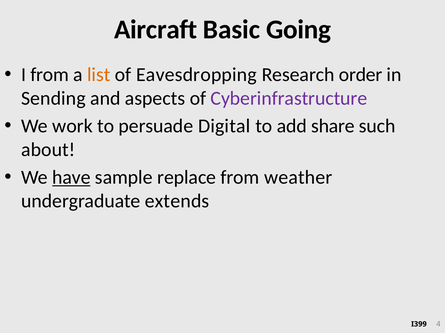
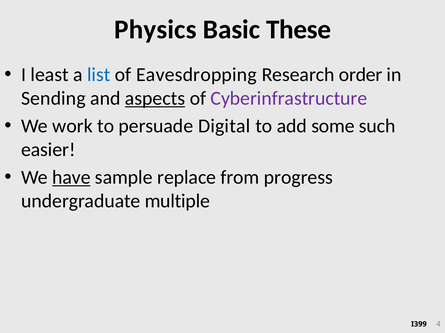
Aircraft: Aircraft -> Physics
Going: Going -> These
I from: from -> least
list colour: orange -> blue
aspects underline: none -> present
share: share -> some
about: about -> easier
weather: weather -> progress
extends: extends -> multiple
